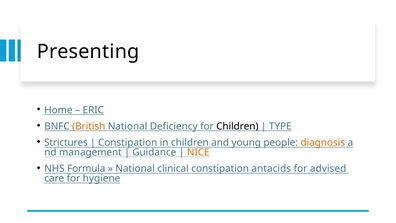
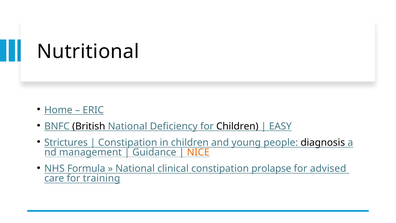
Presenting: Presenting -> Nutritional
British colour: orange -> black
TYPE: TYPE -> EASY
diagnosis colour: orange -> black
antacids: antacids -> prolapse
hygiene: hygiene -> training
